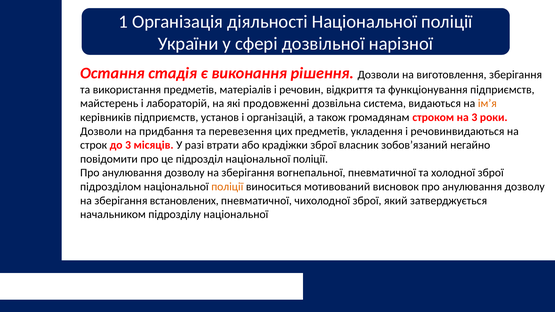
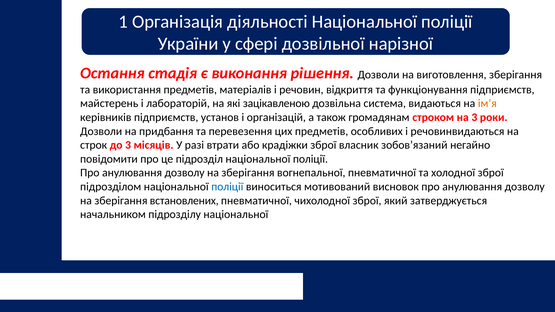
продовженні: продовженні -> зацікавленою
укладення: укладення -> особливих
поліції at (227, 187) colour: orange -> blue
